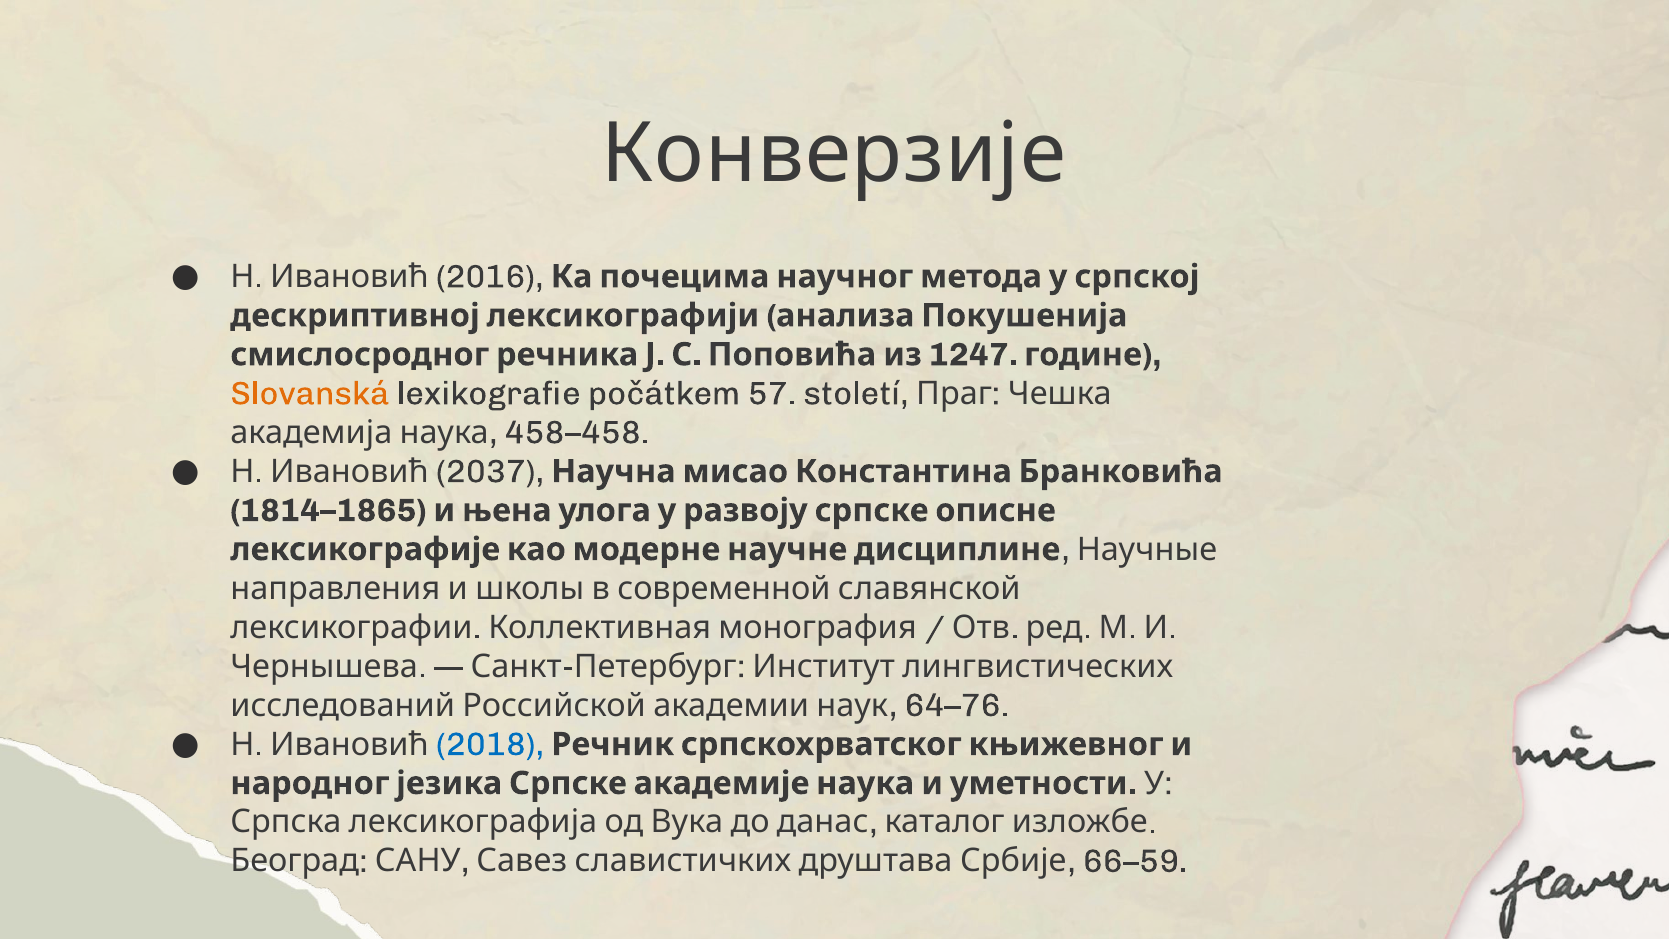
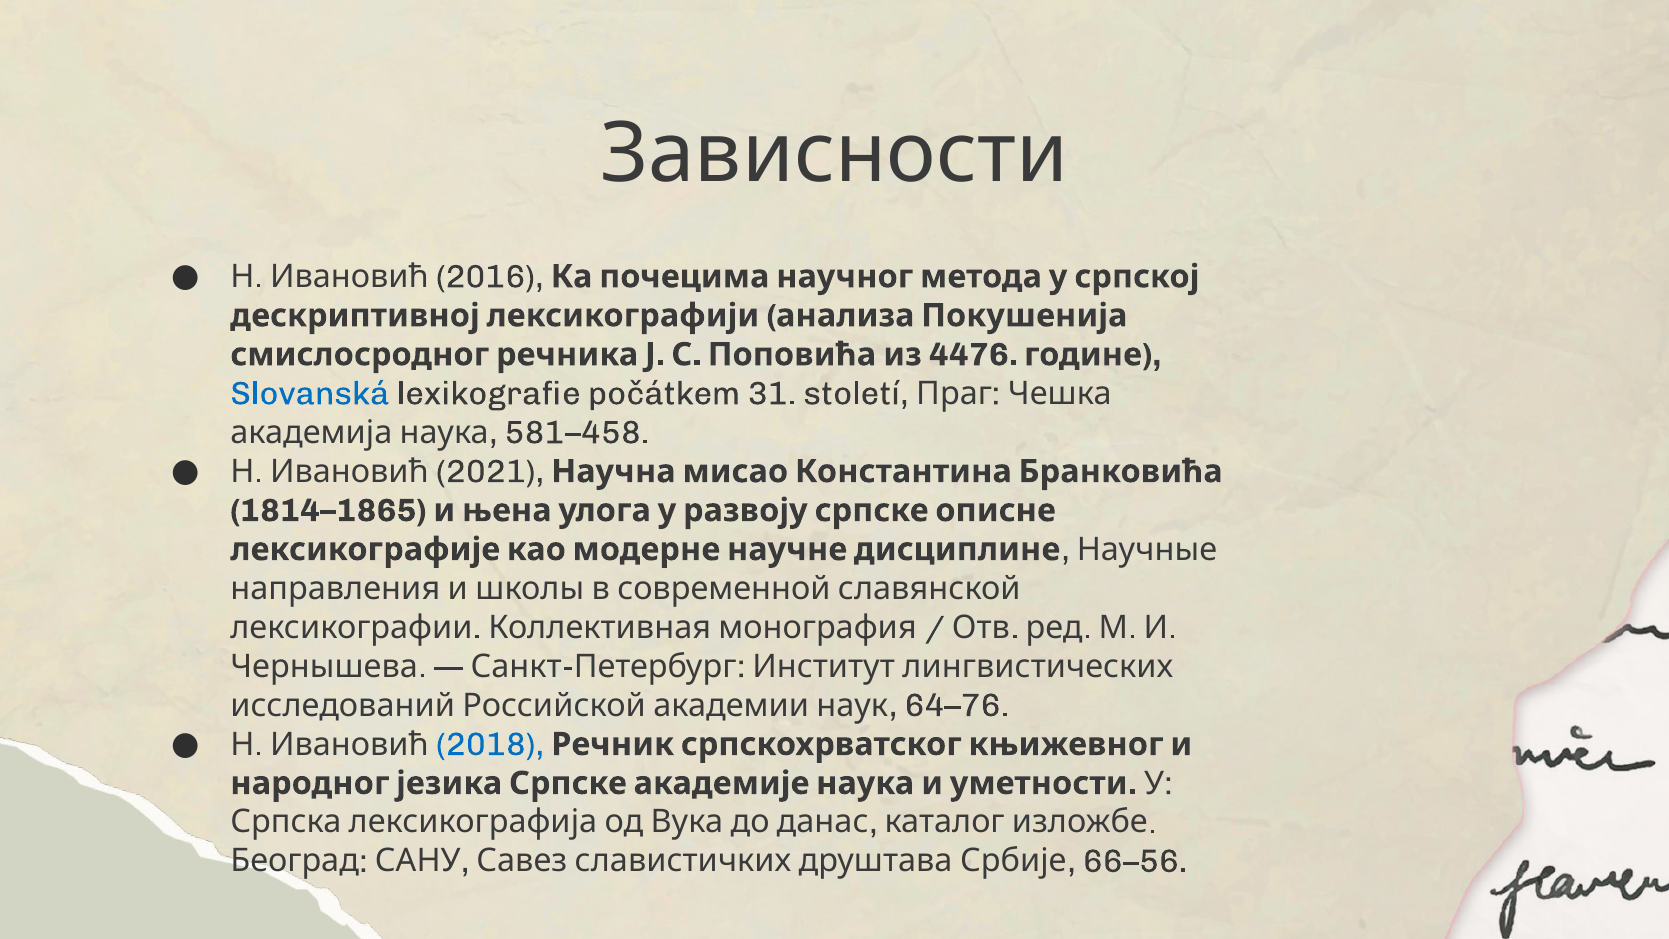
Конверзије: Конверзије -> Зависности
1247: 1247 -> 4476
Slovanská colour: orange -> blue
57: 57 -> 31
458–458: 458–458 -> 581–458
2037: 2037 -> 2021
66–59: 66–59 -> 66–56
